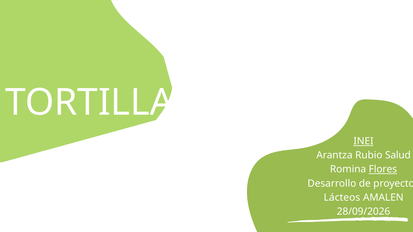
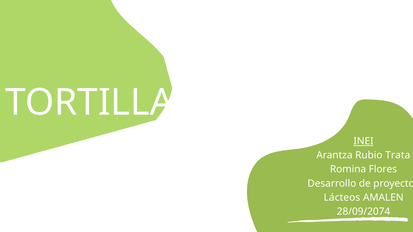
Salud: Salud -> Trata
Flores underline: present -> none
28/09/2026: 28/09/2026 -> 28/09/2074
